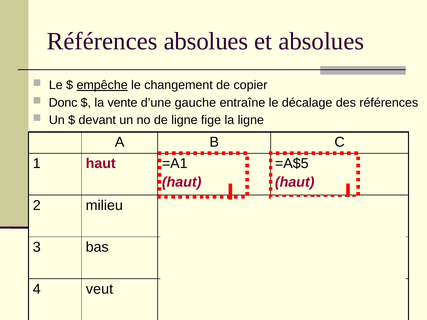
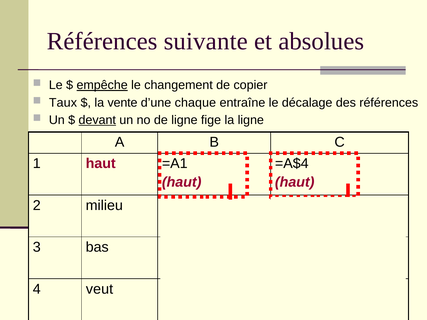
Références absolues: absolues -> suivante
Donc: Donc -> Taux
gauche: gauche -> chaque
devant underline: none -> present
=A$5: =A$5 -> =A$4
